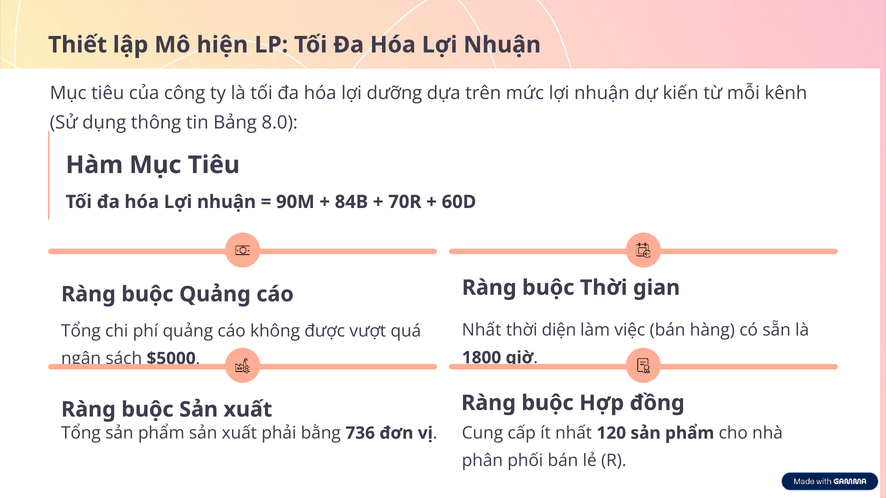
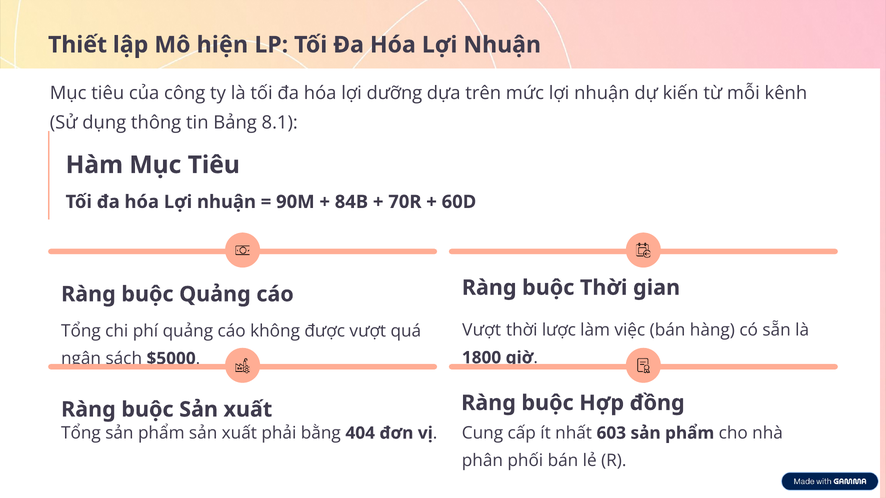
8.0: 8.0 -> 8.1
Nhất at (482, 330): Nhất -> Vượt
diện: diện -> lược
736: 736 -> 404
120: 120 -> 603
